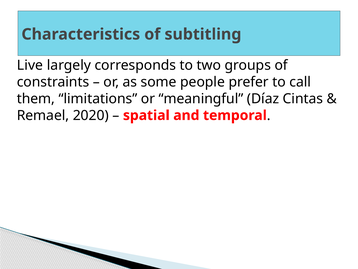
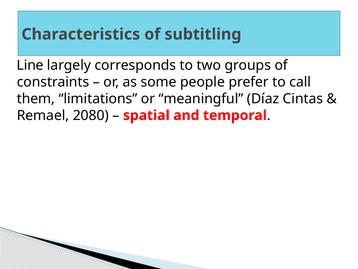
Live: Live -> Line
2020: 2020 -> 2080
